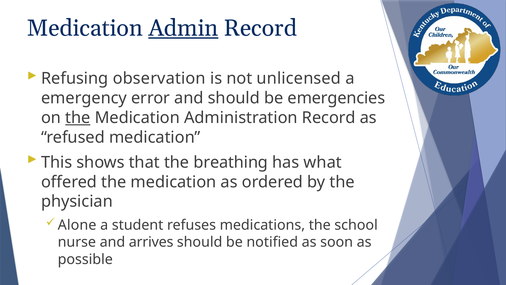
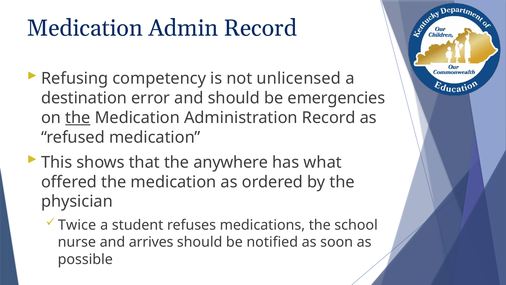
Admin underline: present -> none
observation: observation -> competency
emergency: emergency -> destination
breathing: breathing -> anywhere
Alone: Alone -> Twice
